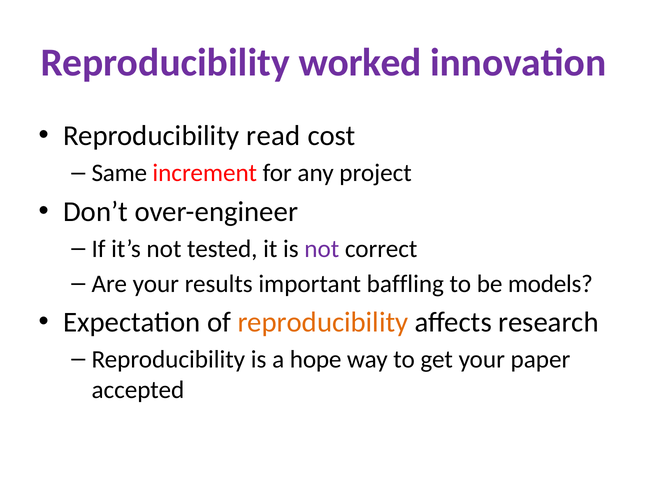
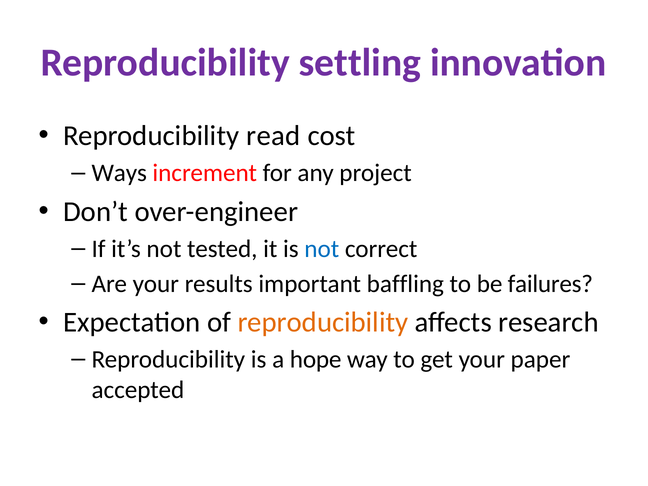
worked: worked -> settling
Same: Same -> Ways
not at (322, 249) colour: purple -> blue
models: models -> failures
